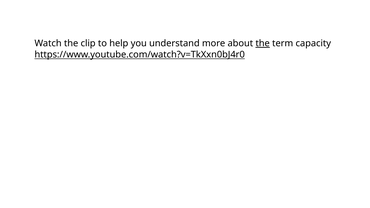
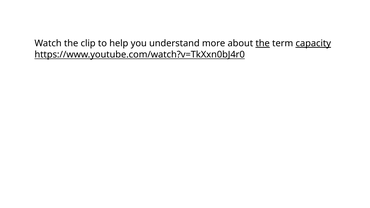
capacity underline: none -> present
